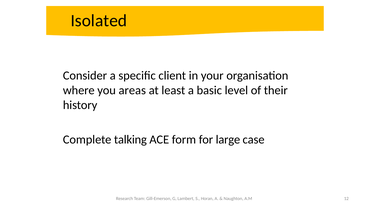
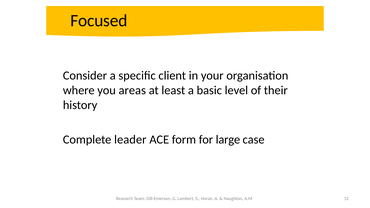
Isolated: Isolated -> Focused
talking: talking -> leader
